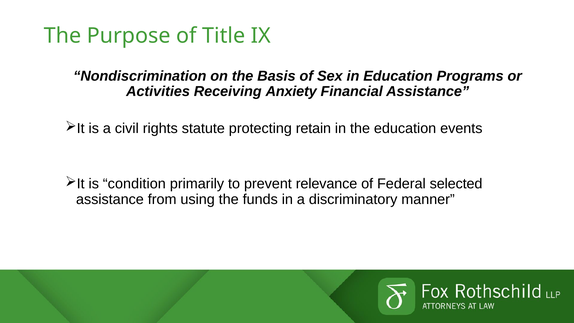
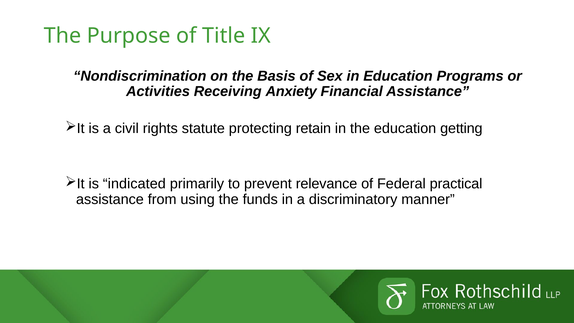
events: events -> getting
condition: condition -> indicated
selected: selected -> practical
